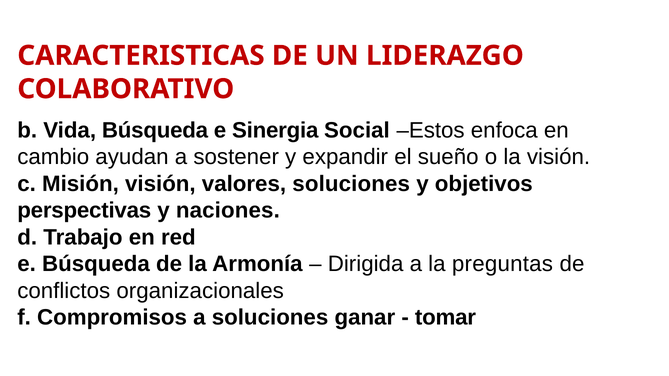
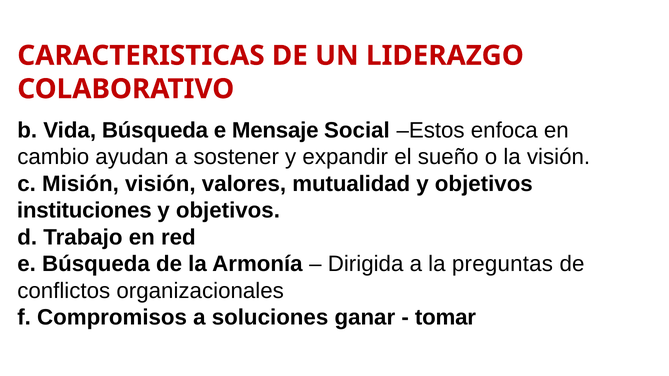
Sinergia: Sinergia -> Mensaje
valores soluciones: soluciones -> mutualidad
perspectivas: perspectivas -> instituciones
naciones at (228, 211): naciones -> objetivos
